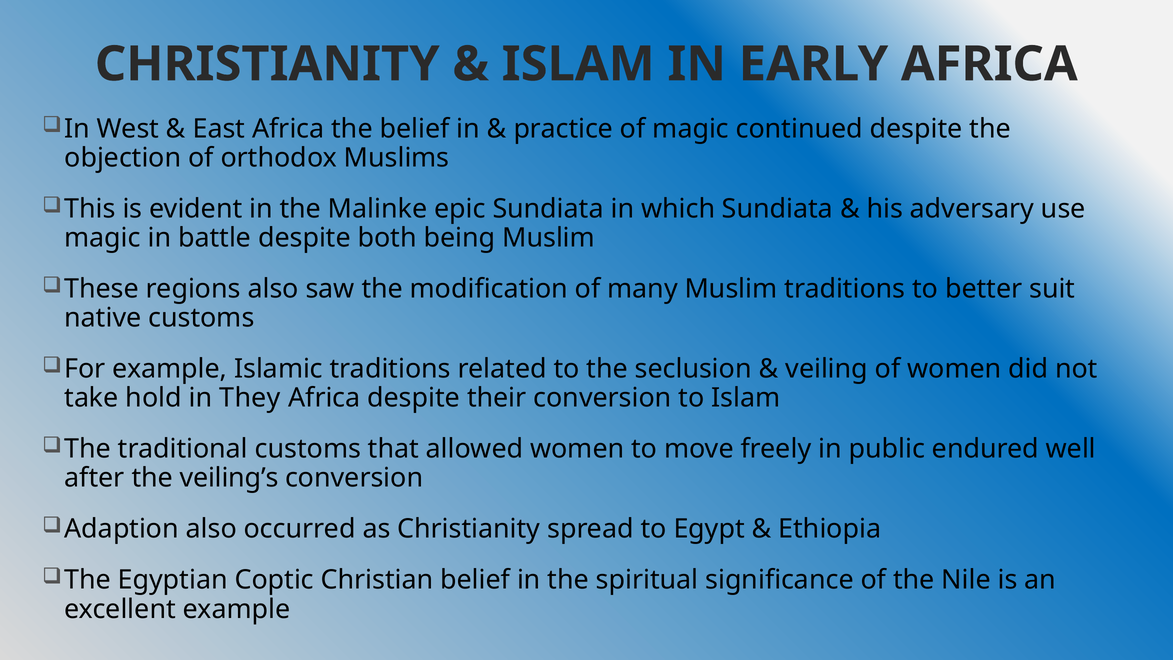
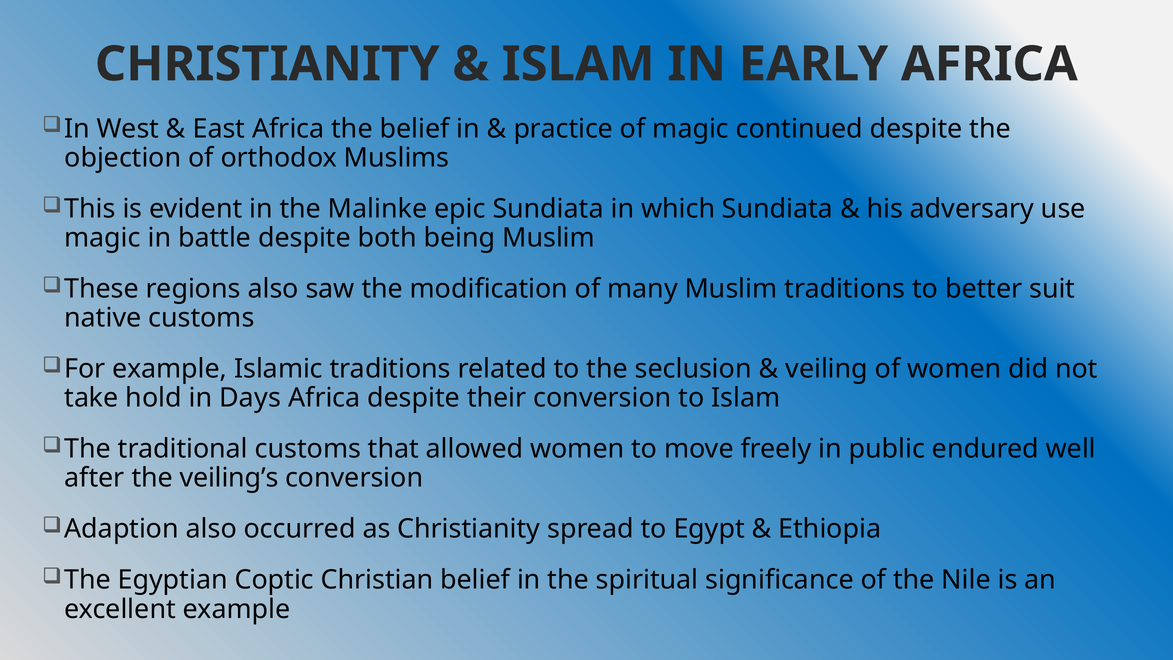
They: They -> Days
